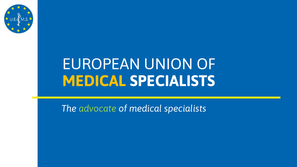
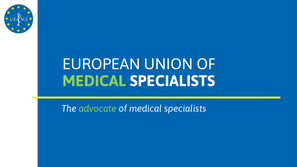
MEDICAL at (94, 81) colour: yellow -> light green
